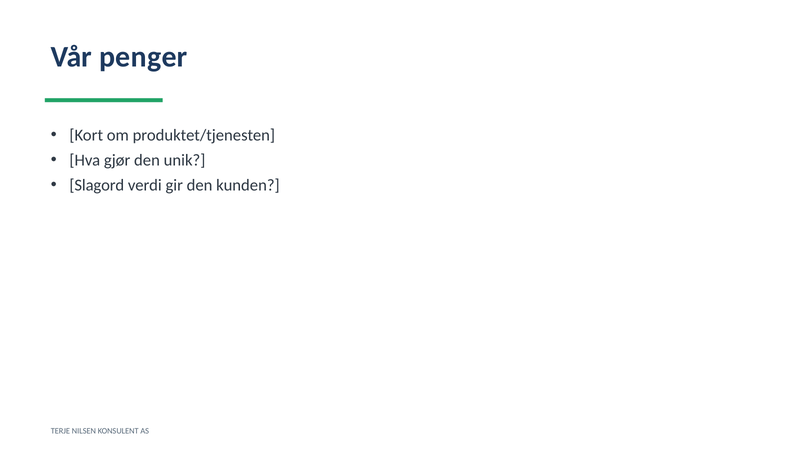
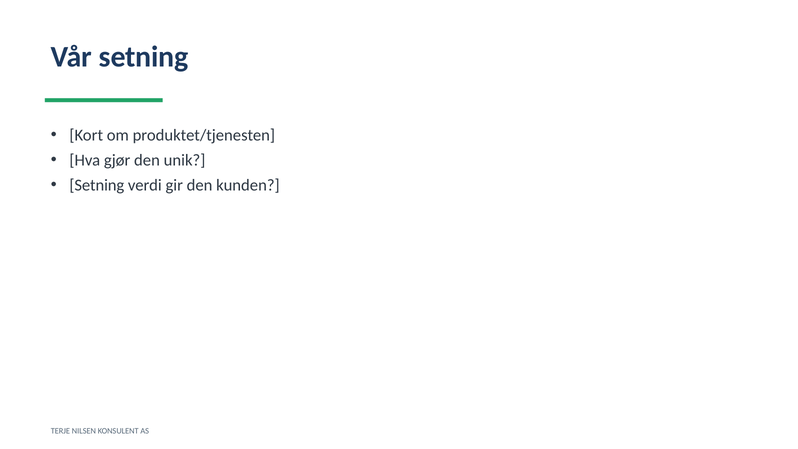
Vår penger: penger -> setning
Slagord at (97, 185): Slagord -> Setning
